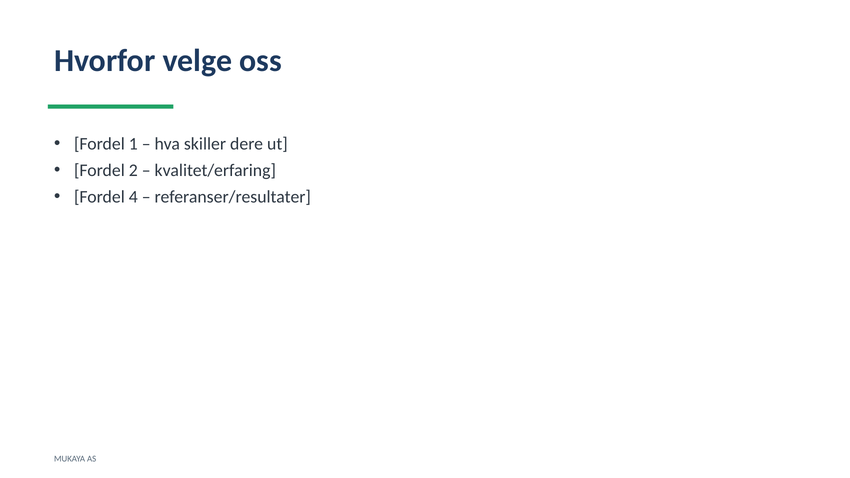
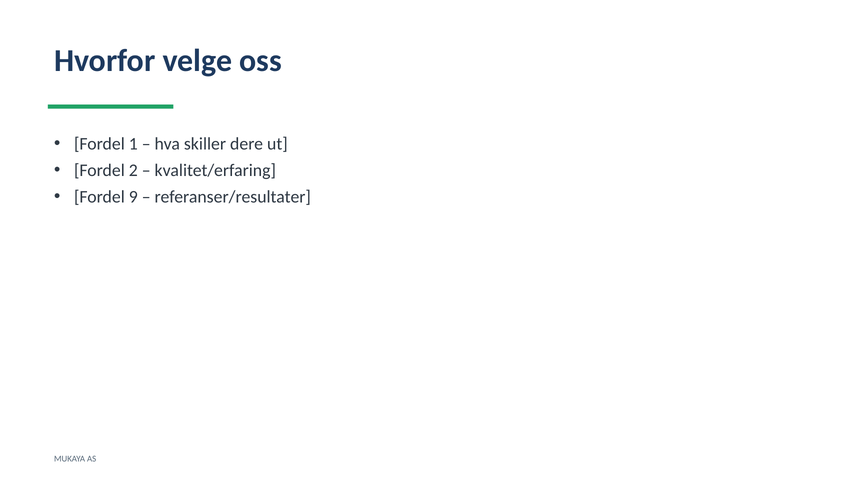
4: 4 -> 9
